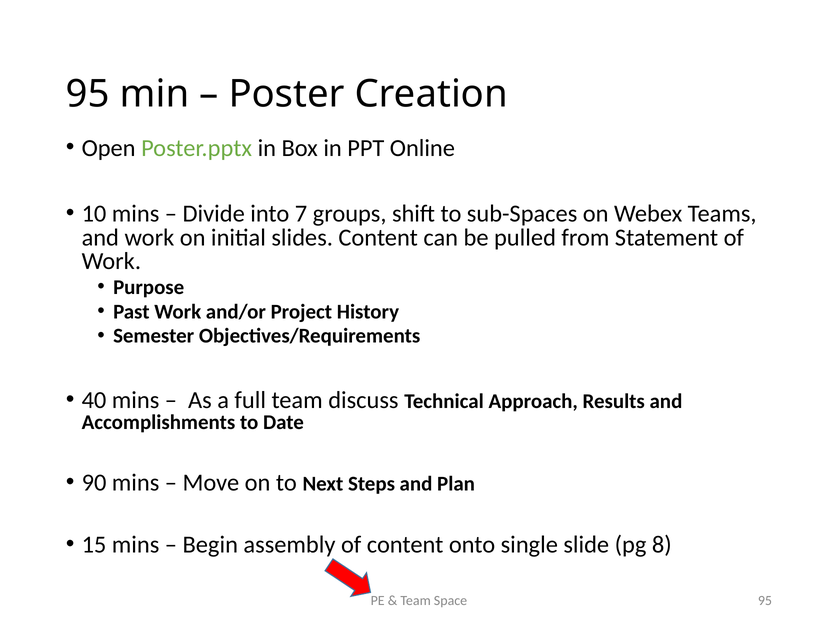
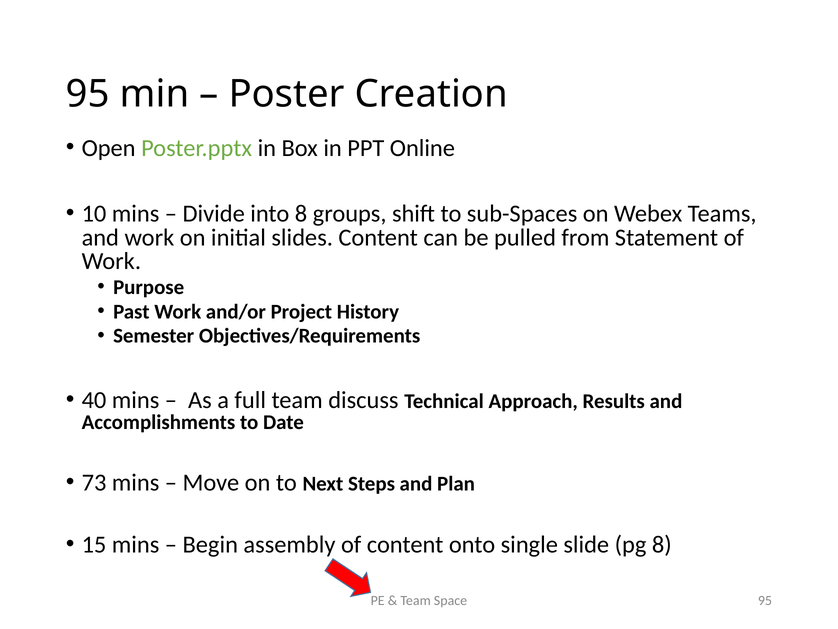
into 7: 7 -> 8
90: 90 -> 73
